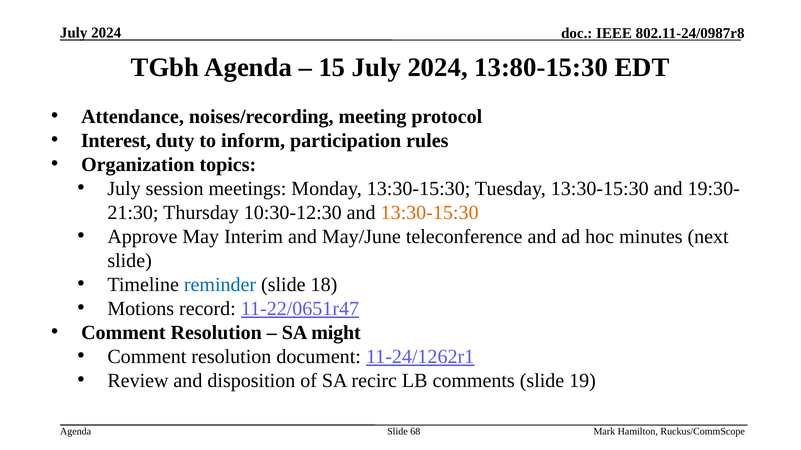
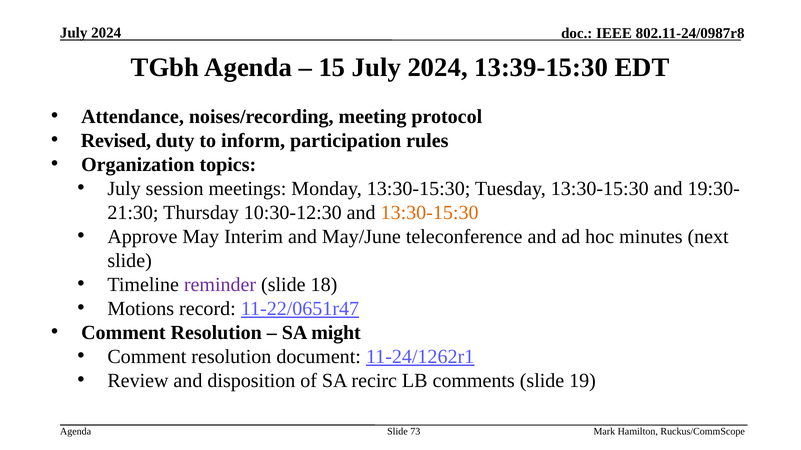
13:80-15:30: 13:80-15:30 -> 13:39-15:30
Interest: Interest -> Revised
reminder colour: blue -> purple
68: 68 -> 73
